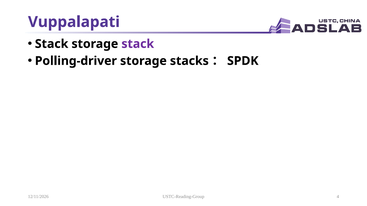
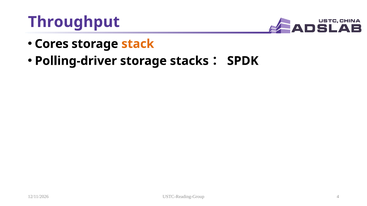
Vuppalapati: Vuppalapati -> Throughput
Stack at (52, 44): Stack -> Cores
stack at (138, 44) colour: purple -> orange
